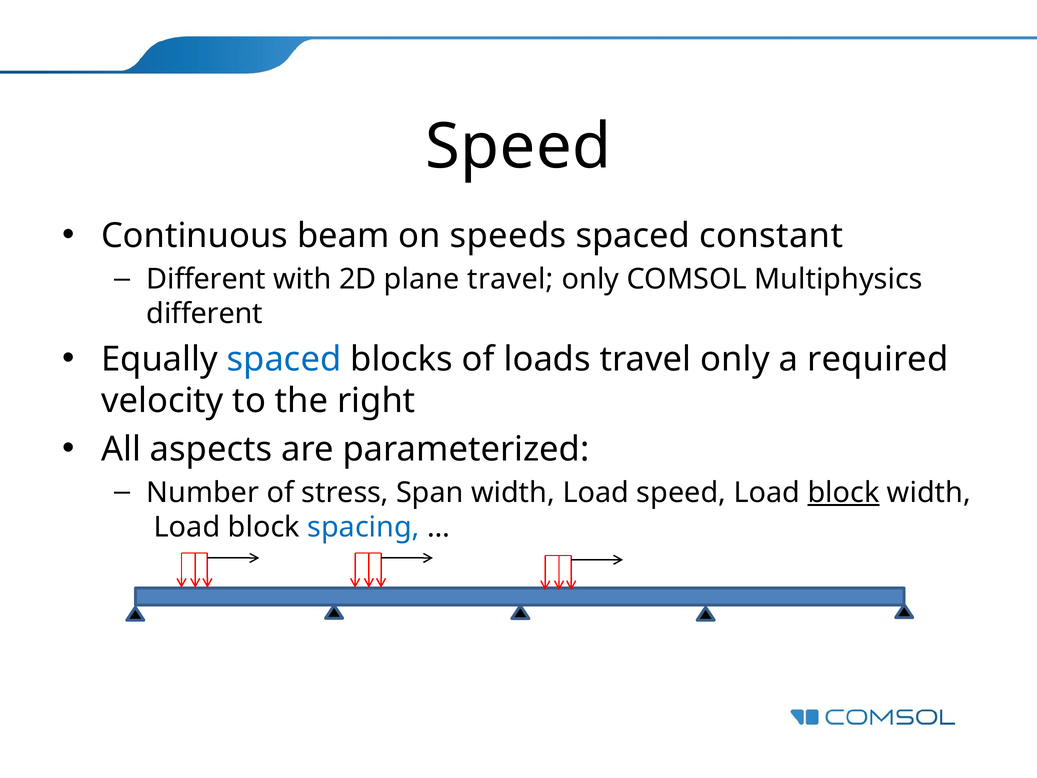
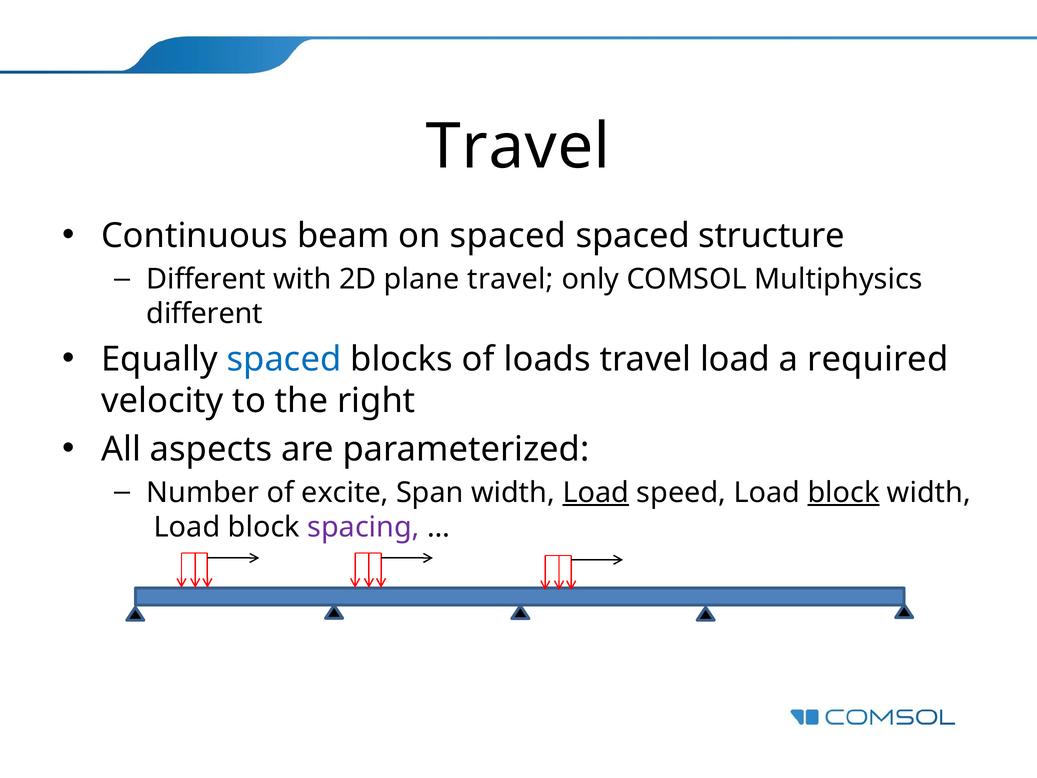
Speed at (518, 147): Speed -> Travel
on speeds: speeds -> spaced
constant: constant -> structure
loads travel only: only -> load
stress: stress -> excite
Load at (596, 492) underline: none -> present
spacing colour: blue -> purple
